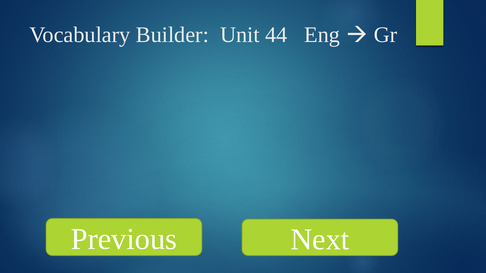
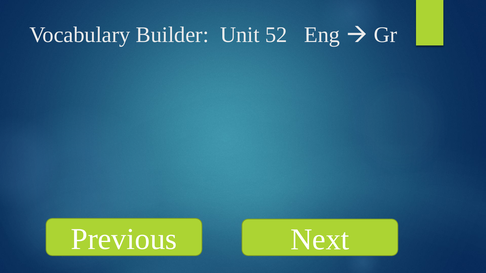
44: 44 -> 52
